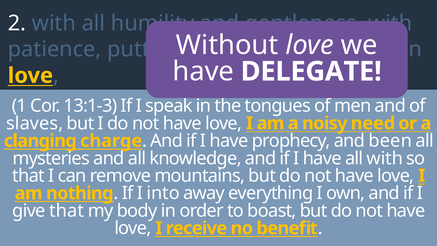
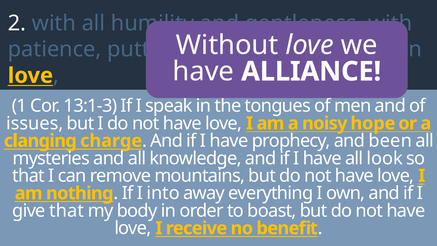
DELEGATE: DELEGATE -> ALLIANCE
slaves: slaves -> issues
need: need -> hope
all with: with -> look
